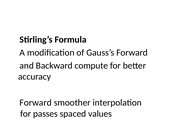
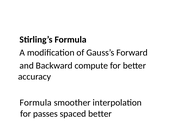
Forward at (36, 103): Forward -> Formula
spaced values: values -> better
